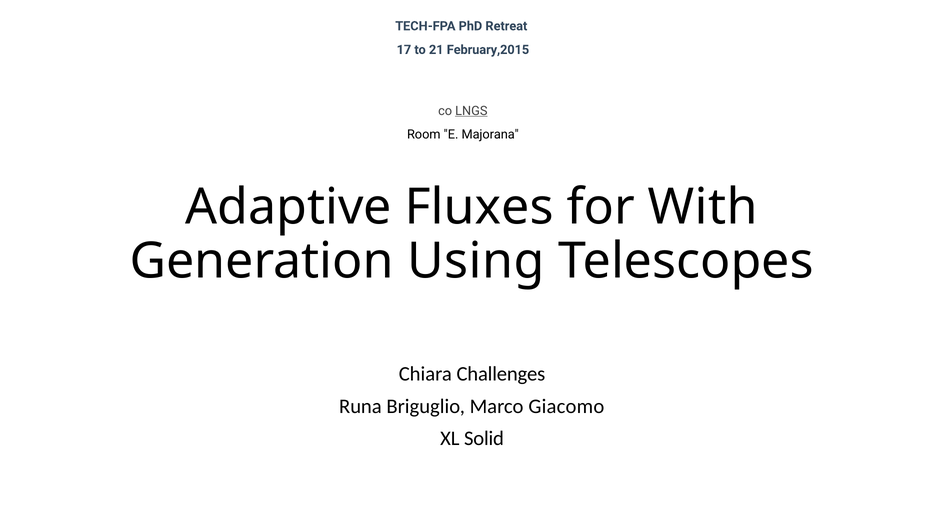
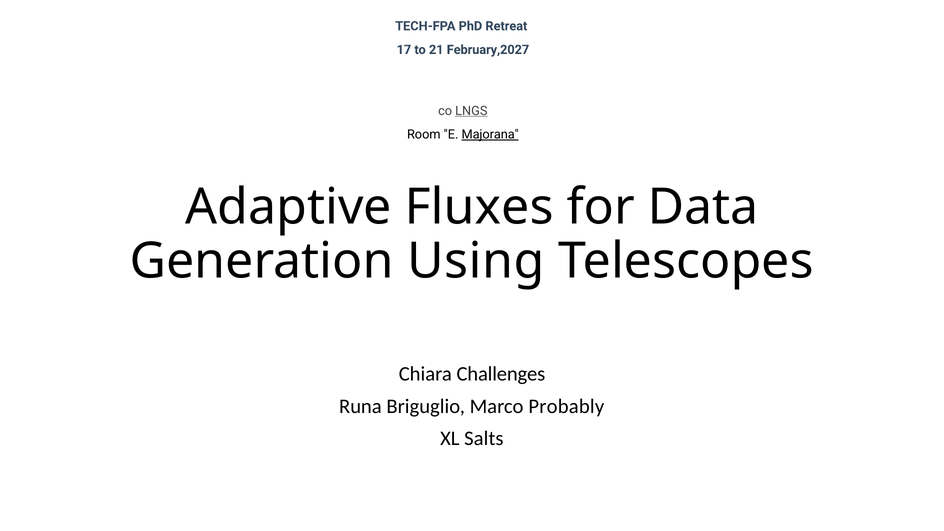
February,2015: February,2015 -> February,2027
Majorana underline: none -> present
With: With -> Data
Giacomo: Giacomo -> Probably
Solid: Solid -> Salts
